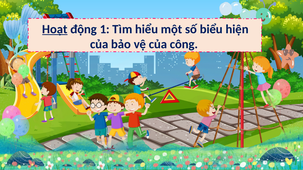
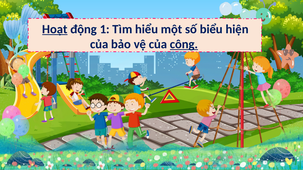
công underline: none -> present
